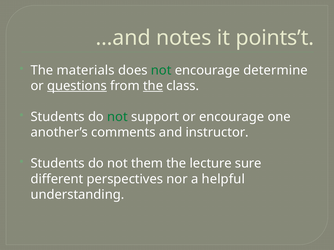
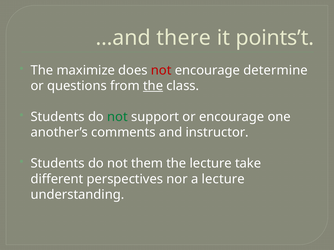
notes: notes -> there
materials: materials -> maximize
not at (161, 70) colour: green -> red
questions underline: present -> none
sure: sure -> take
a helpful: helpful -> lecture
